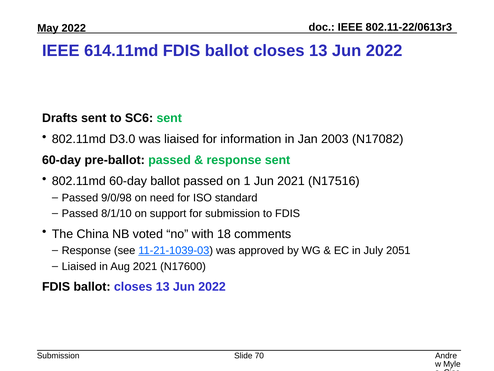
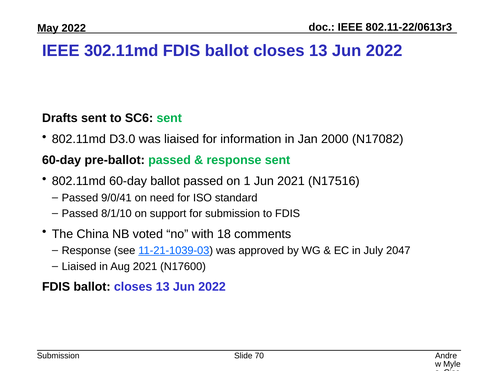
614.11md: 614.11md -> 302.11md
2003: 2003 -> 2000
9/0/98: 9/0/98 -> 9/0/41
2051: 2051 -> 2047
